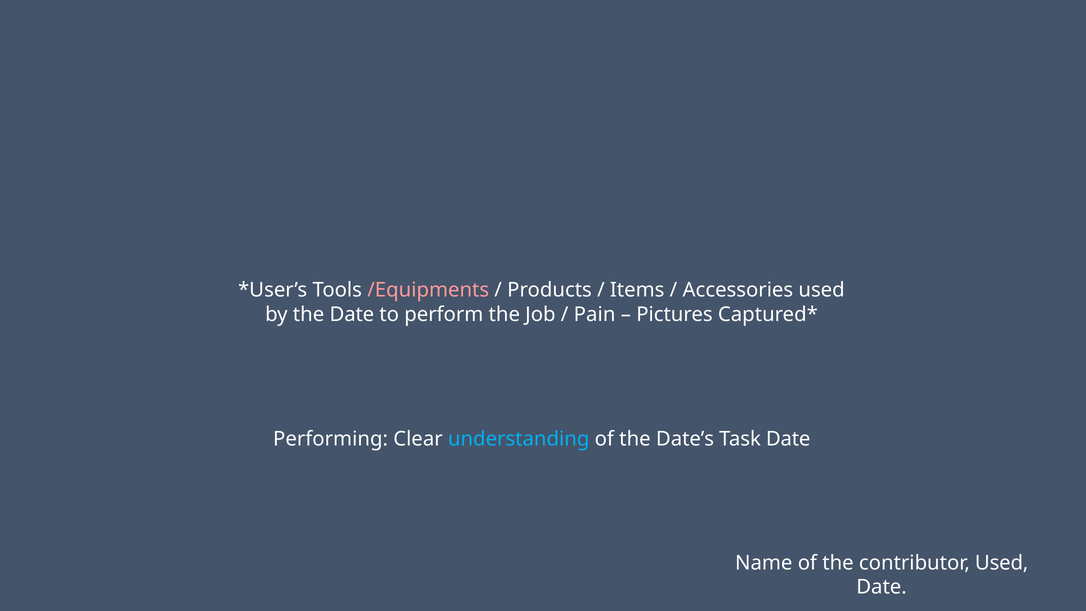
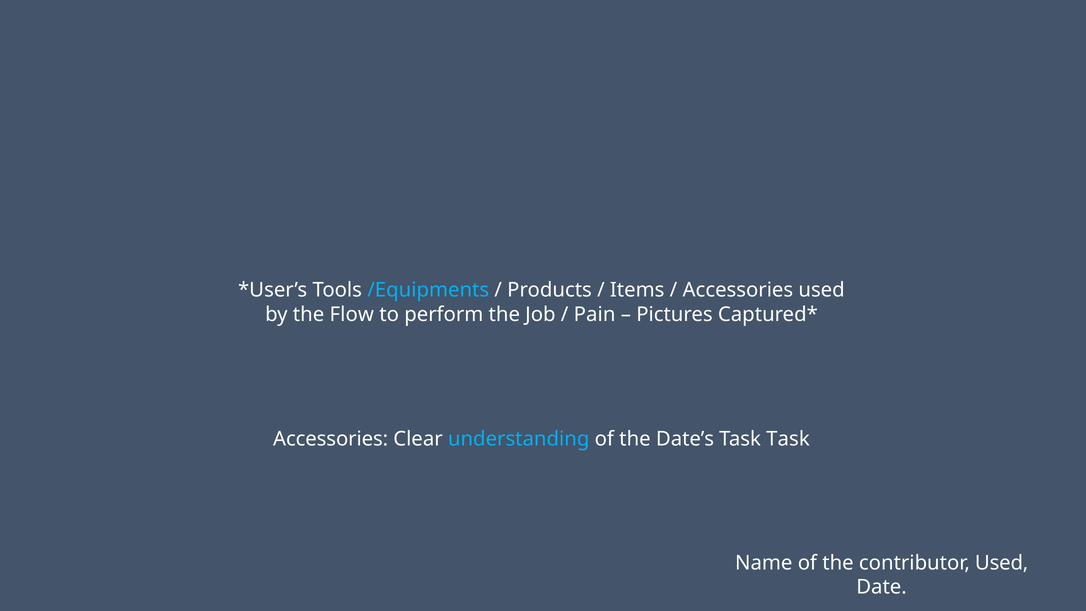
/Equipments colour: pink -> light blue
the Date: Date -> Flow
Performing at (331, 439): Performing -> Accessories
Task Date: Date -> Task
